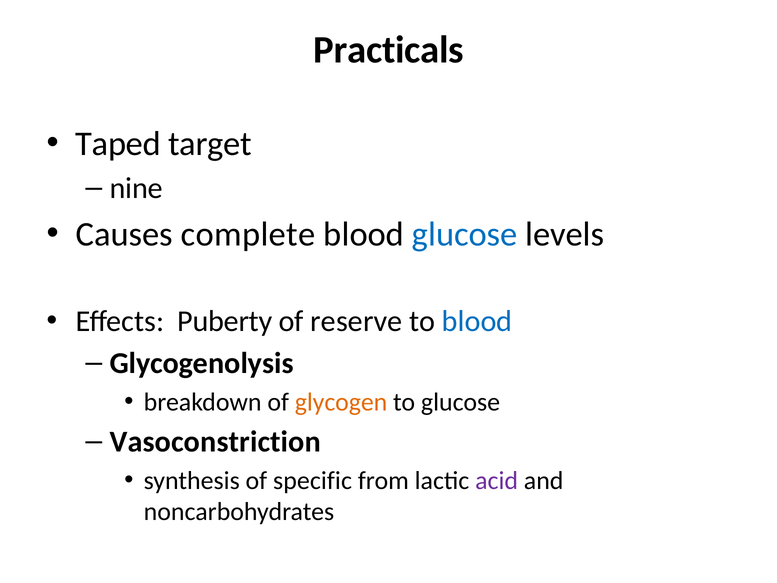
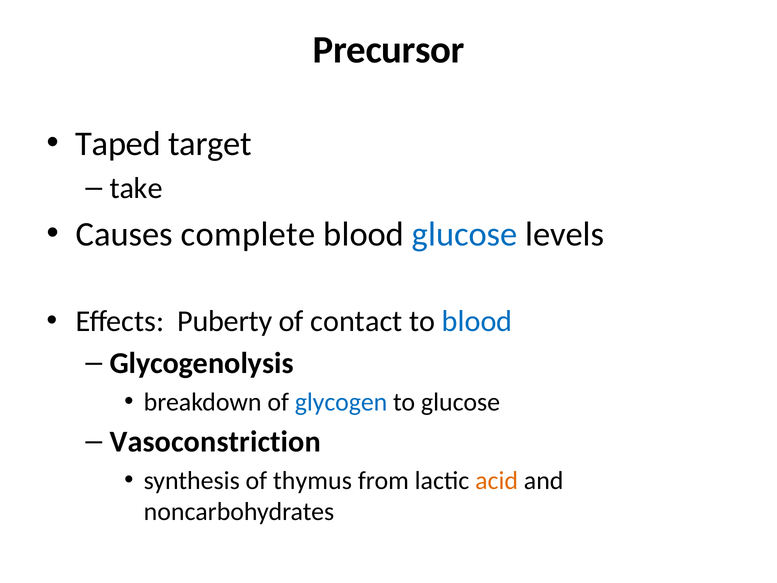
Practicals: Practicals -> Precursor
nine: nine -> take
reserve: reserve -> contact
glycogen colour: orange -> blue
specific: specific -> thymus
acid colour: purple -> orange
